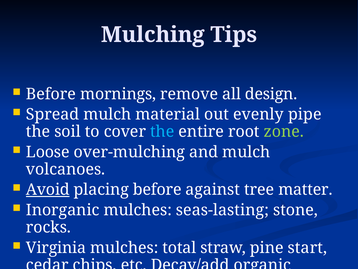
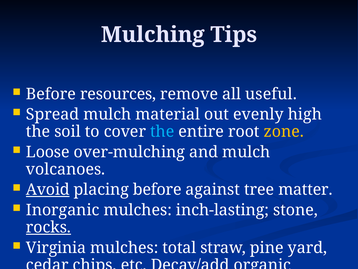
mornings: mornings -> resources
design: design -> useful
pipe: pipe -> high
zone colour: light green -> yellow
seas-lasting: seas-lasting -> inch-lasting
rocks underline: none -> present
start: start -> yard
